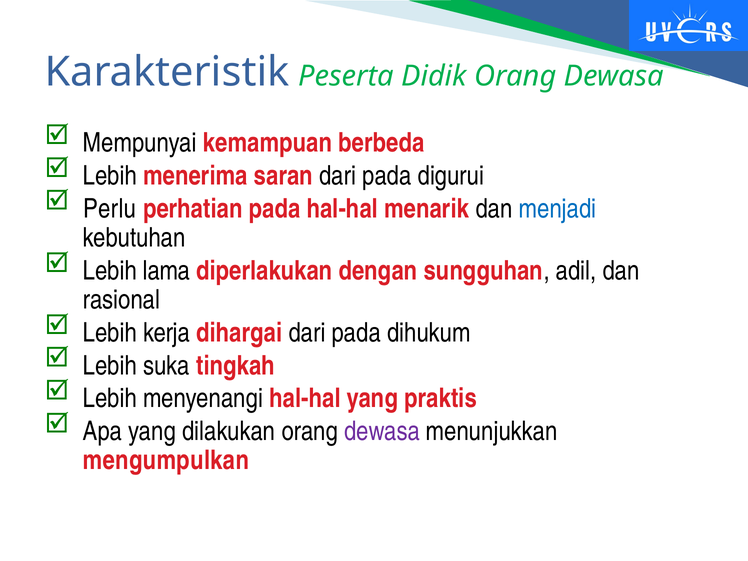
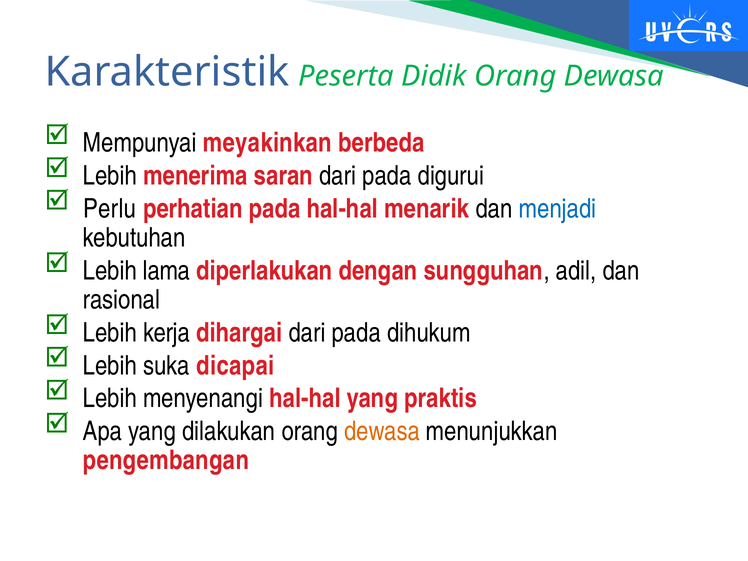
kemampuan: kemampuan -> meyakinkan
tingkah: tingkah -> dicapai
dewasa at (382, 431) colour: purple -> orange
mengumpulkan: mengumpulkan -> pengembangan
